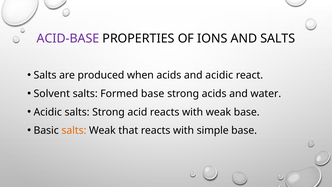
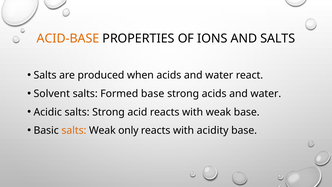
ACID-BASE colour: purple -> orange
when acids and acidic: acidic -> water
that: that -> only
simple: simple -> acidity
